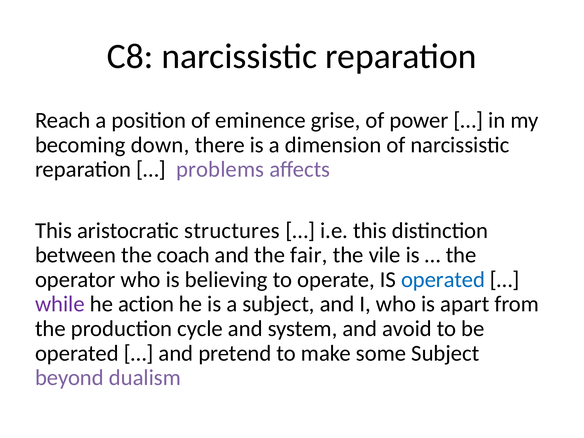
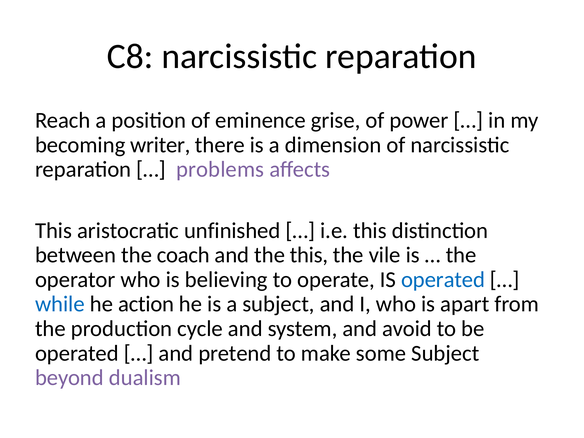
down: down -> writer
structures: structures -> unfinished
the fair: fair -> this
while colour: purple -> blue
